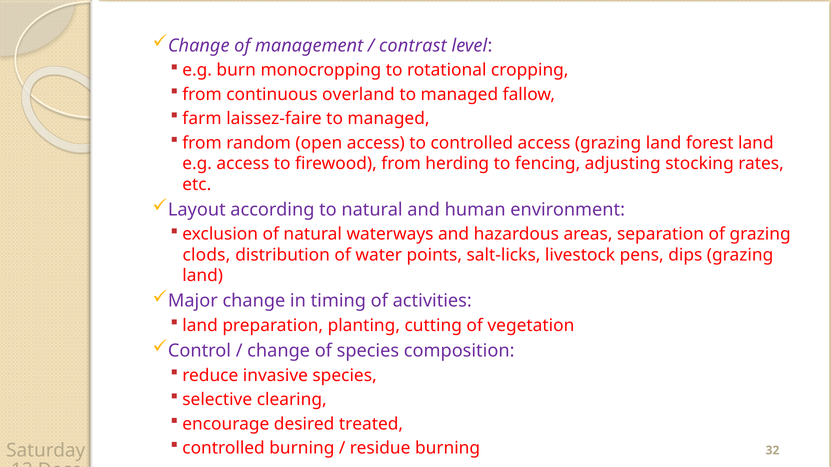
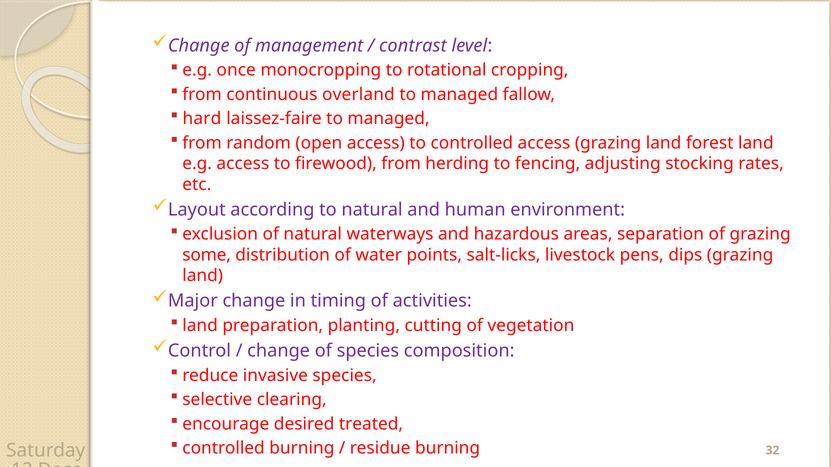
burn: burn -> once
farm: farm -> hard
clods: clods -> some
